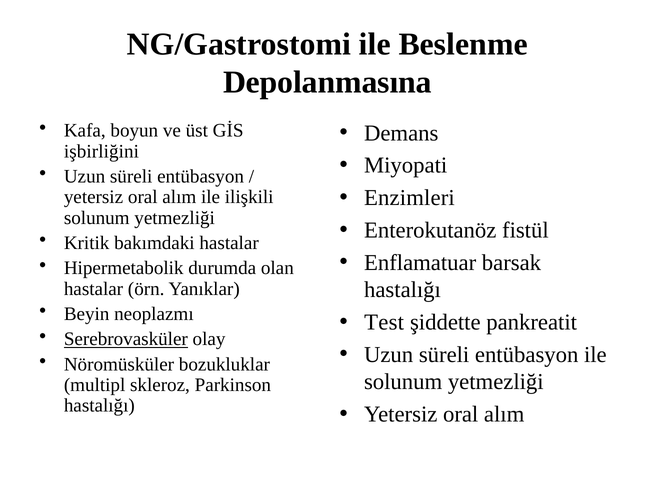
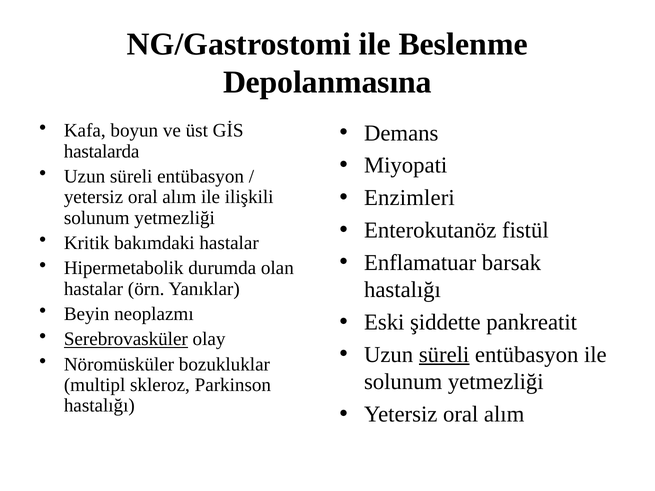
işbirliğini: işbirliğini -> hastalarda
Test: Test -> Eski
süreli at (444, 355) underline: none -> present
